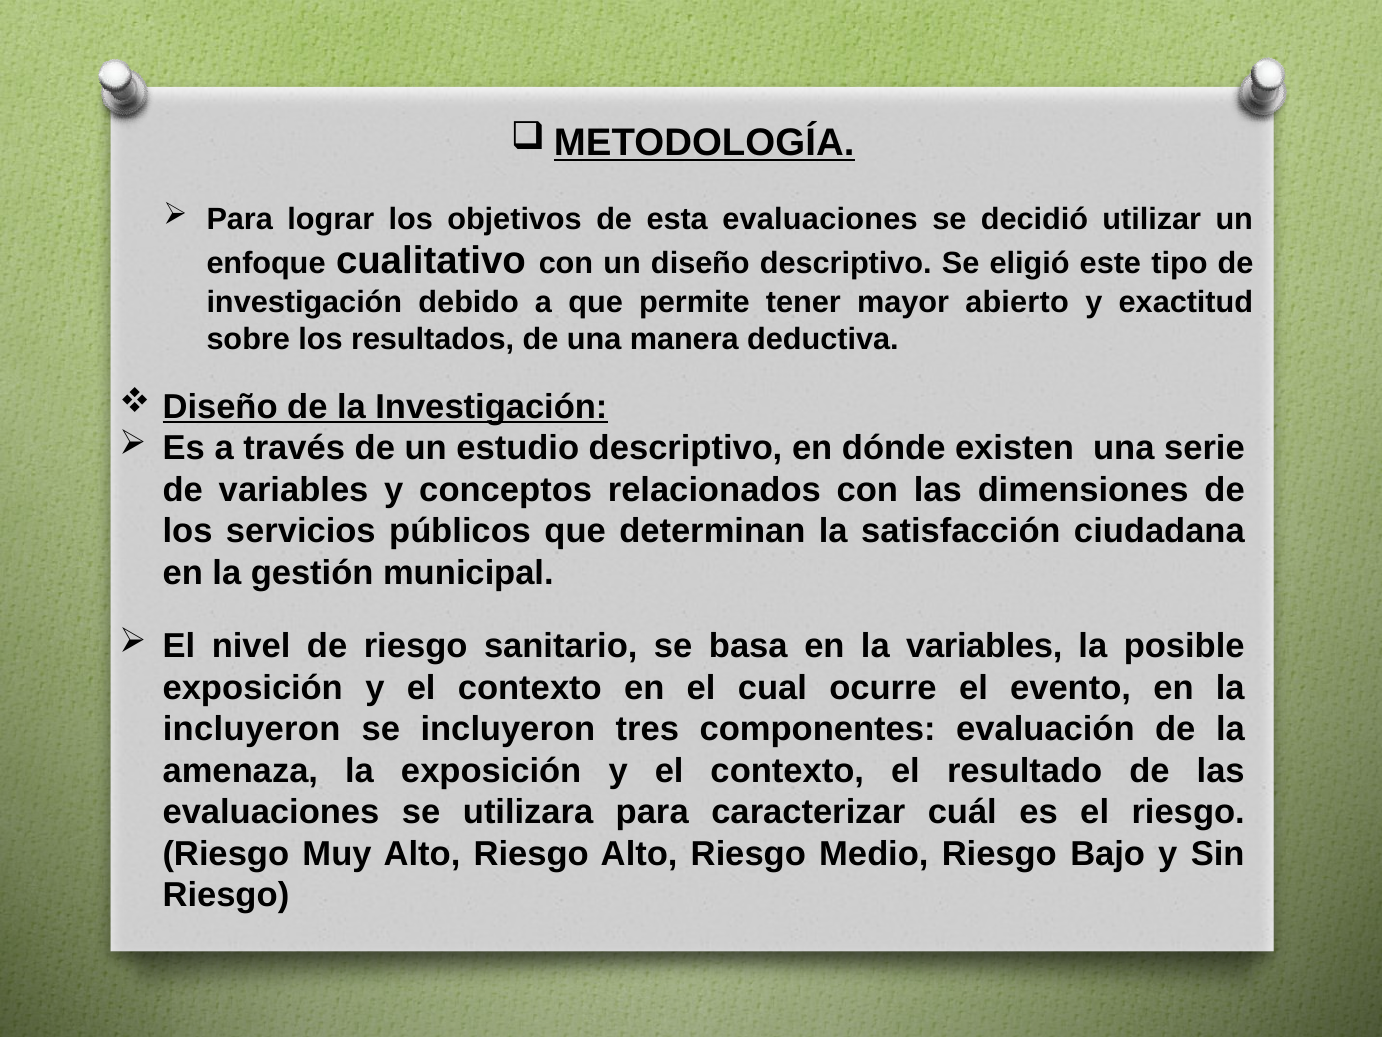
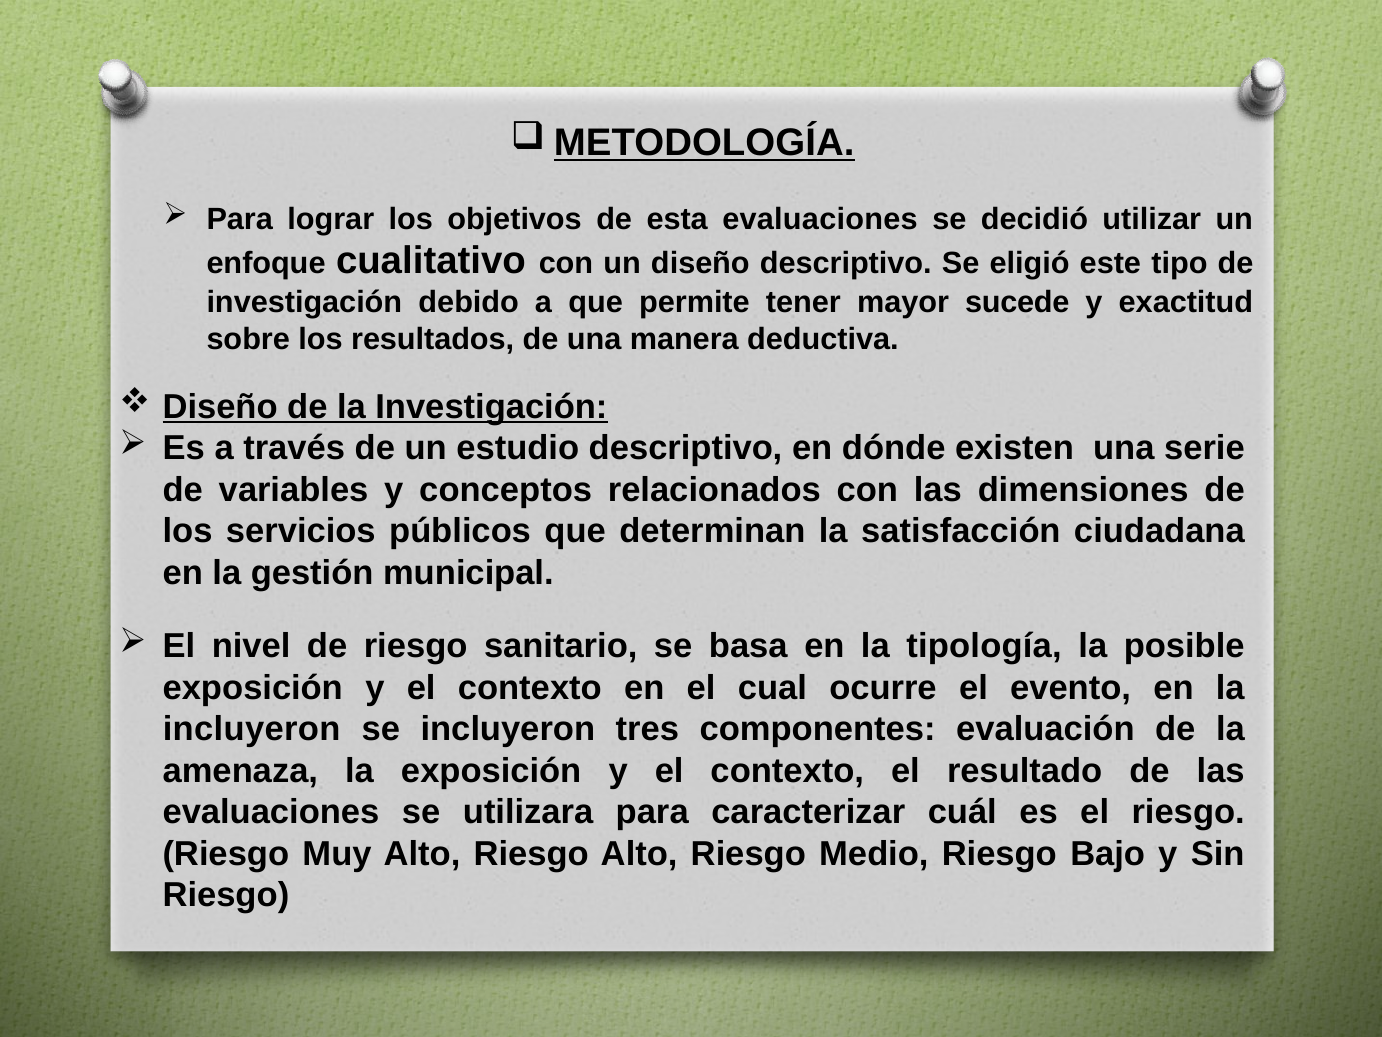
abierto: abierto -> sucede
la variables: variables -> tipología
